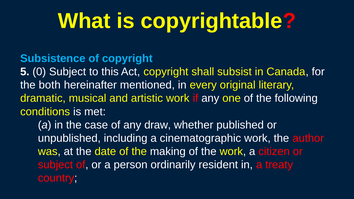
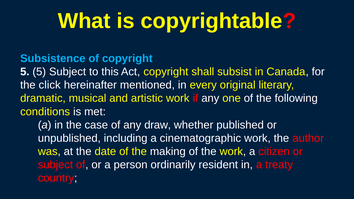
5 0: 0 -> 5
both: both -> click
